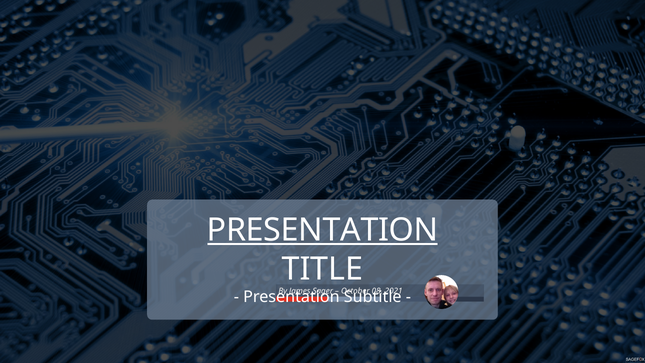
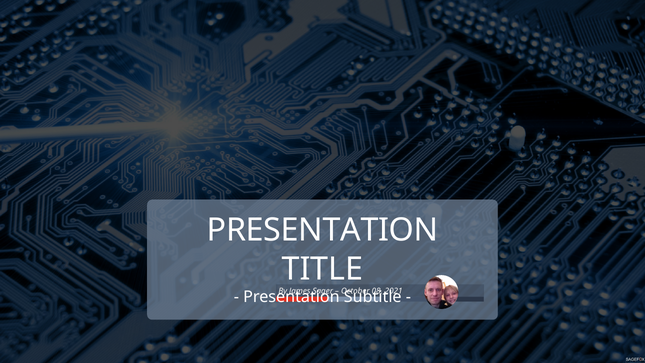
PRESENTATION at (323, 230) underline: present -> none
